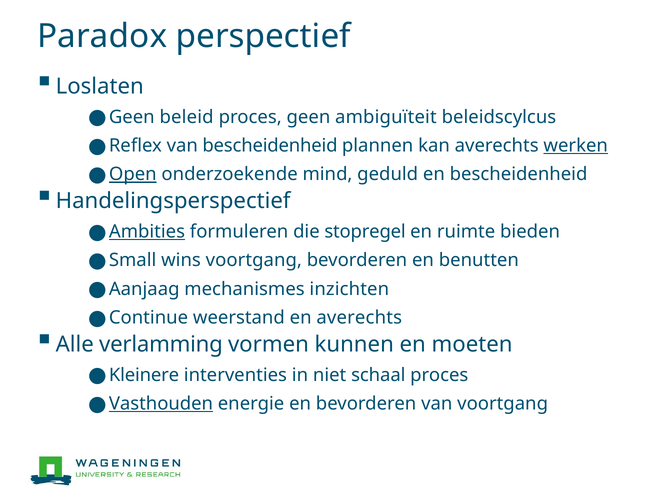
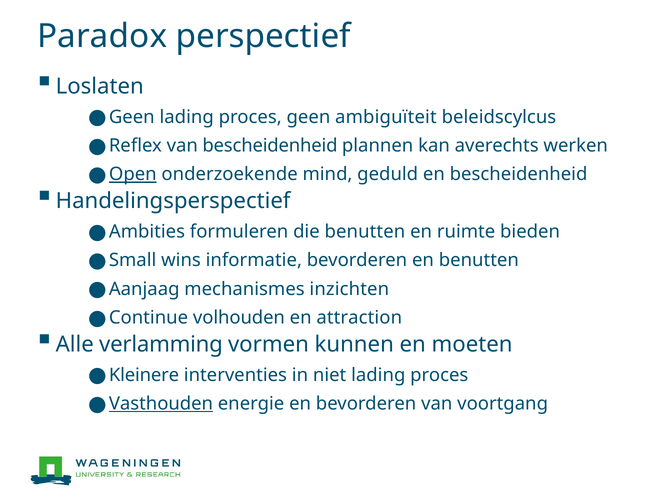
Geen beleid: beleid -> lading
werken underline: present -> none
Ambities underline: present -> none
die stopregel: stopregel -> benutten
wins voortgang: voortgang -> informatie
weerstand: weerstand -> volhouden
en averechts: averechts -> attraction
niet schaal: schaal -> lading
